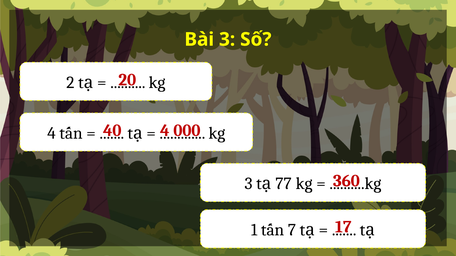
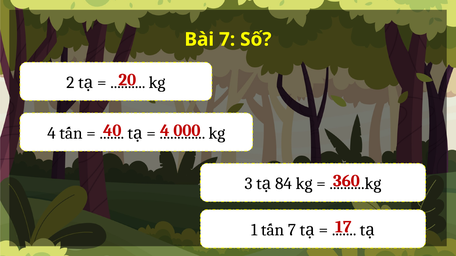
Bài 3: 3 -> 7
77: 77 -> 84
